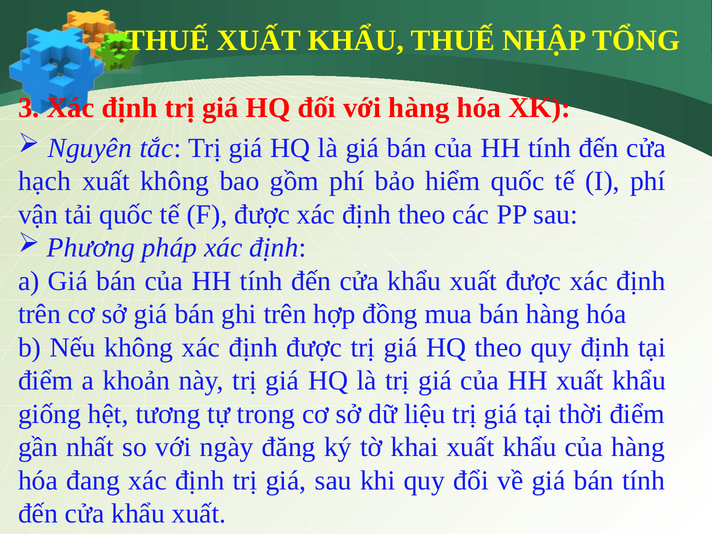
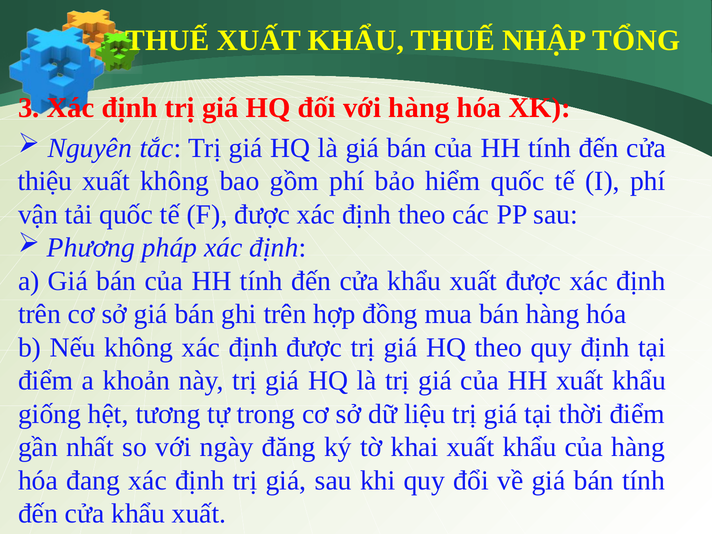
hạch: hạch -> thiệu
